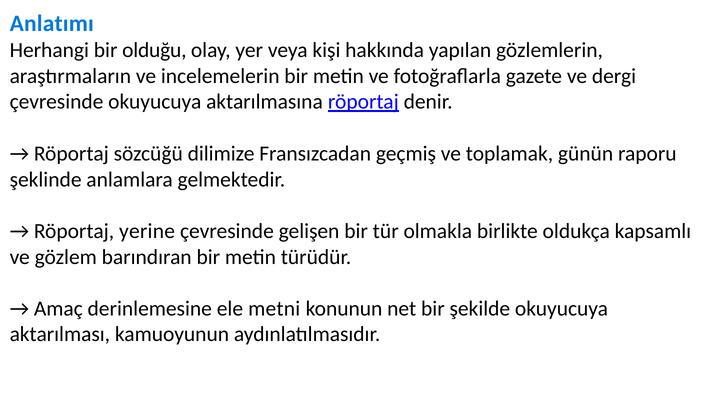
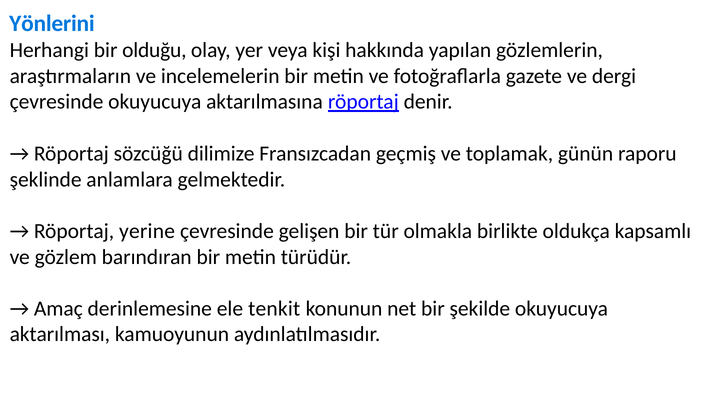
Anlatımı: Anlatımı -> Yönlerini
metni: metni -> tenkit
